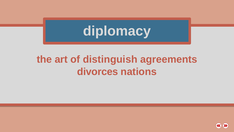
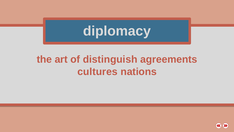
divorces: divorces -> cultures
